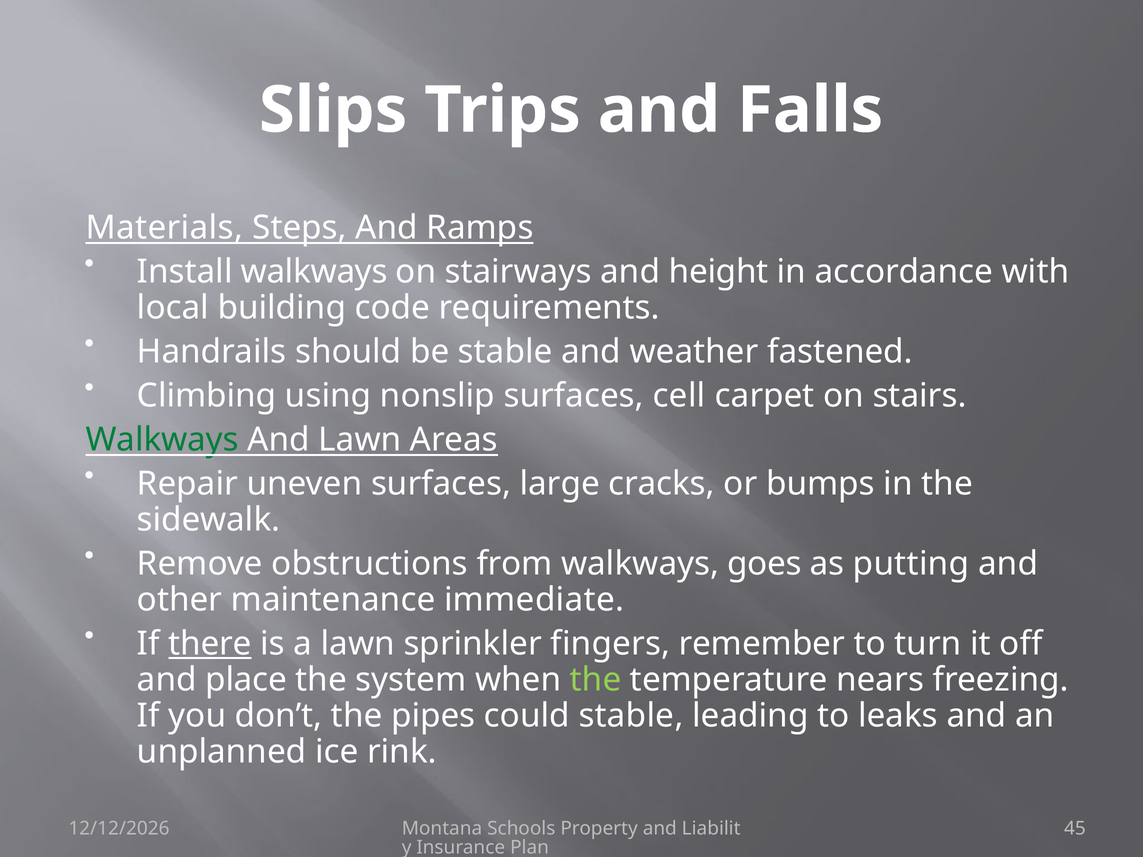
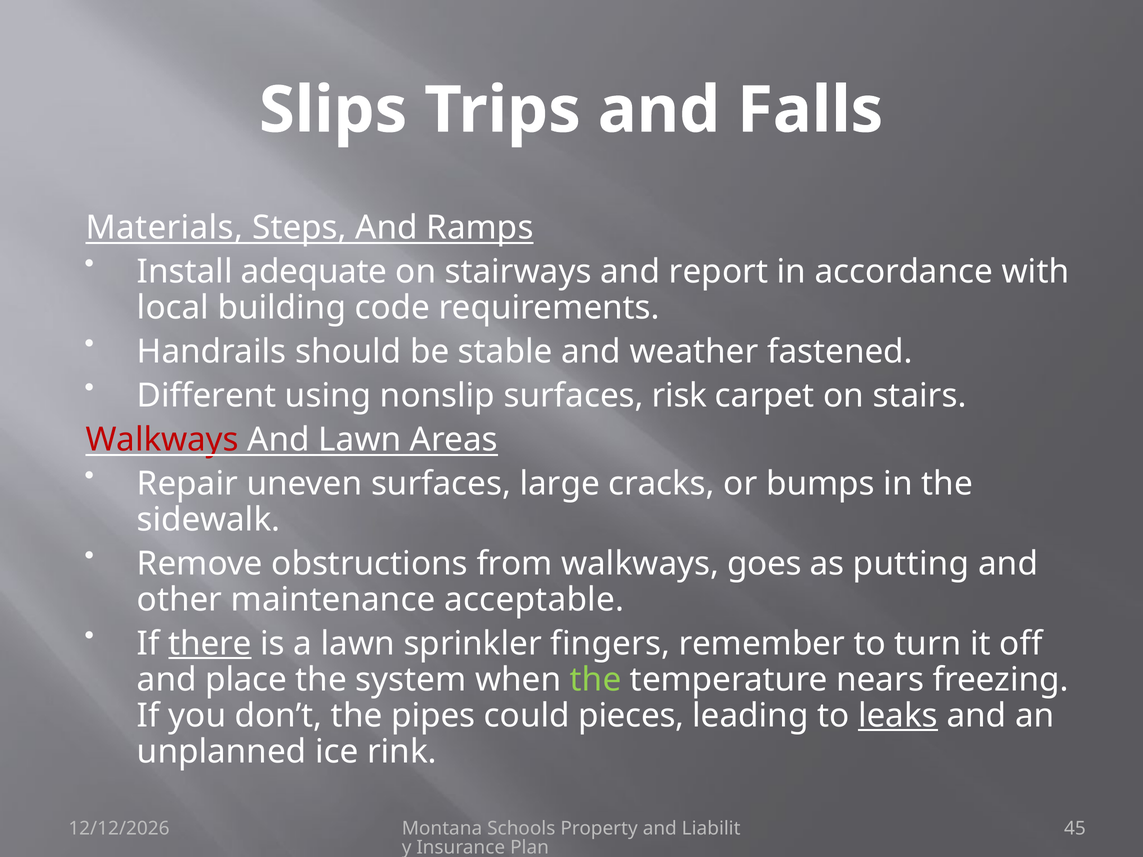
Install walkways: walkways -> adequate
height: height -> report
Climbing: Climbing -> Different
cell: cell -> risk
Walkways at (162, 440) colour: green -> red
immediate: immediate -> acceptable
could stable: stable -> pieces
leaks underline: none -> present
